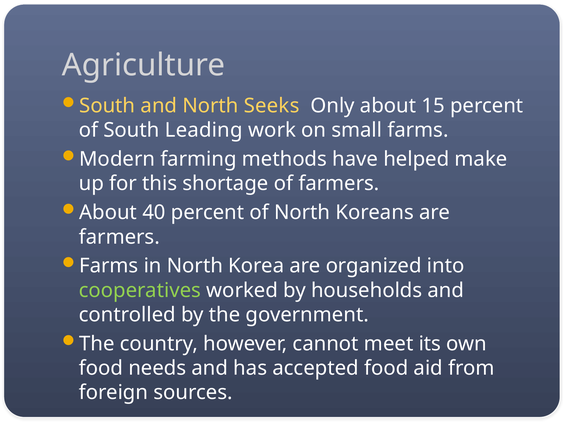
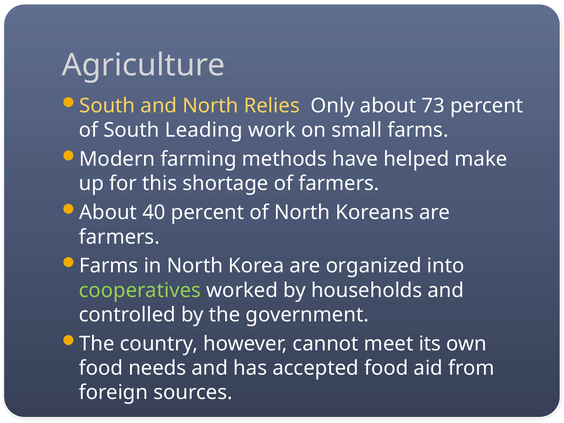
Seeks: Seeks -> Relies
15: 15 -> 73
